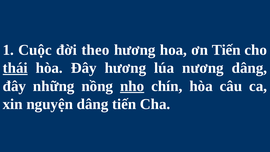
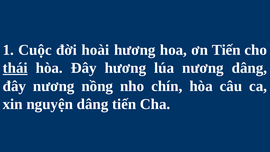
theo: theo -> hoài
đây những: những -> nương
nho underline: present -> none
